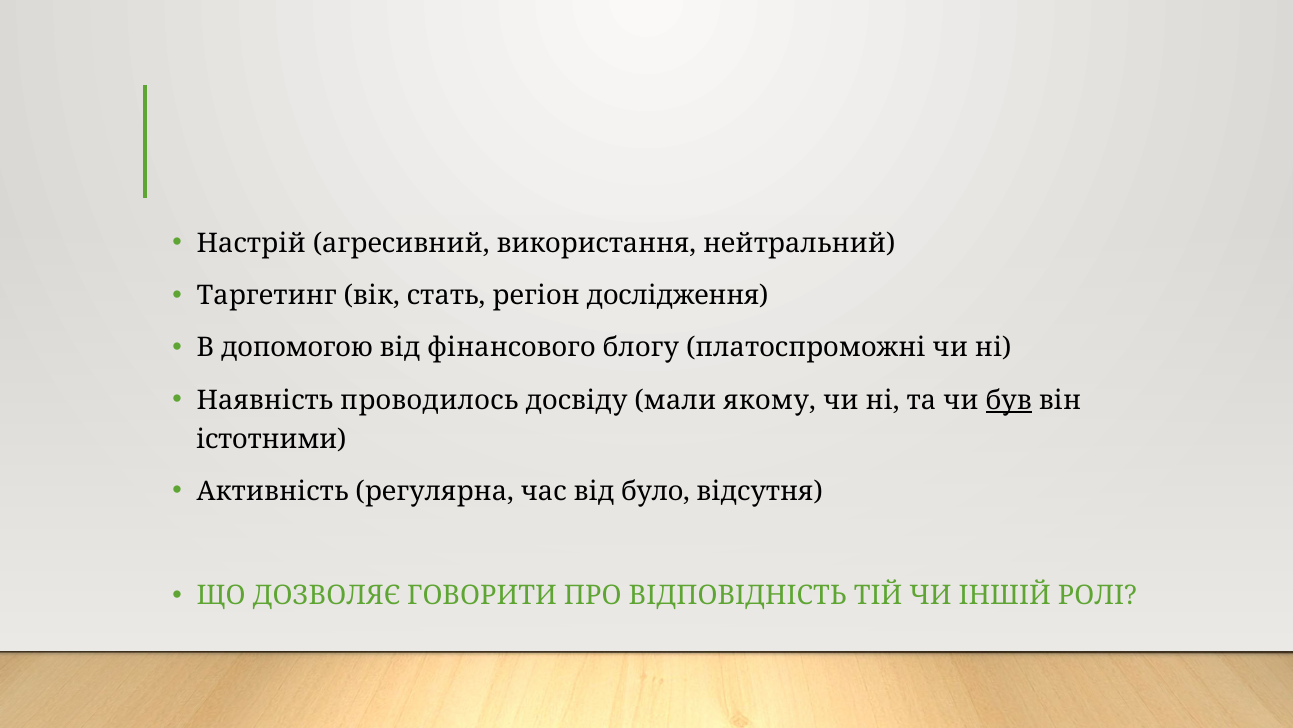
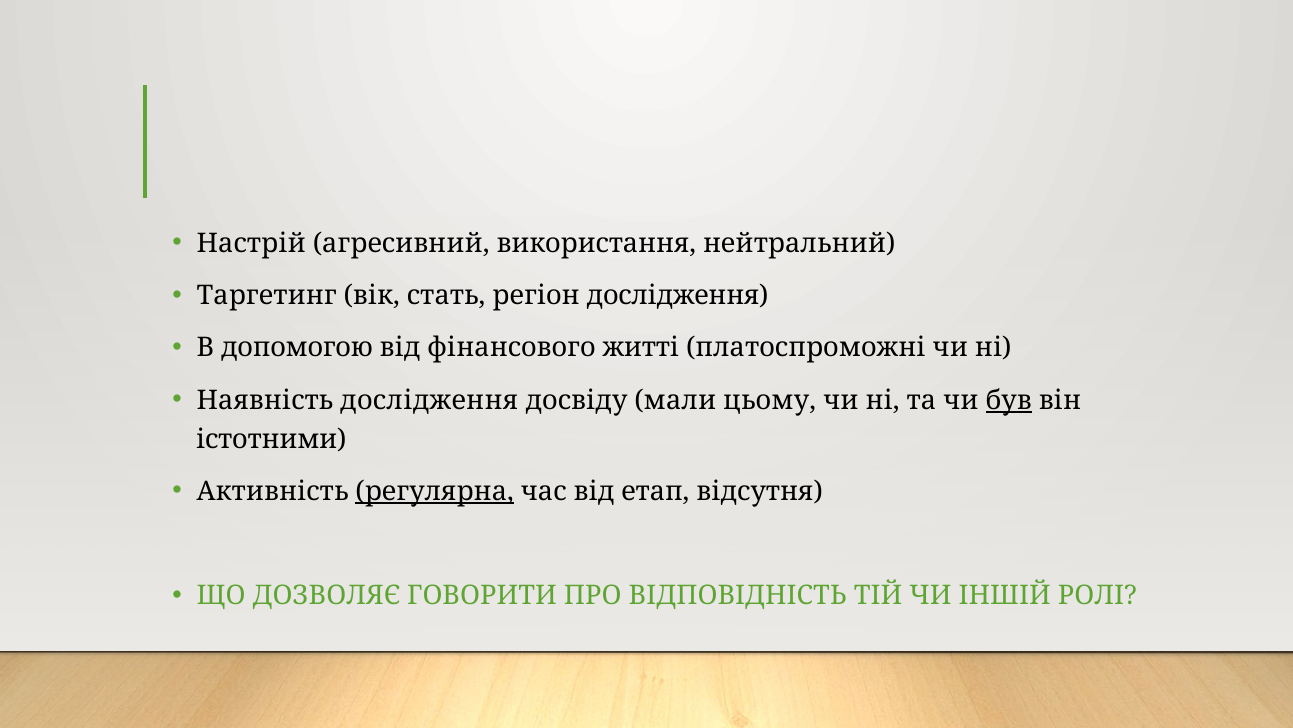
блогу: блогу -> житті
Наявність проводилось: проводилось -> дослідження
якому: якому -> цьому
регулярна underline: none -> present
було: було -> етап
